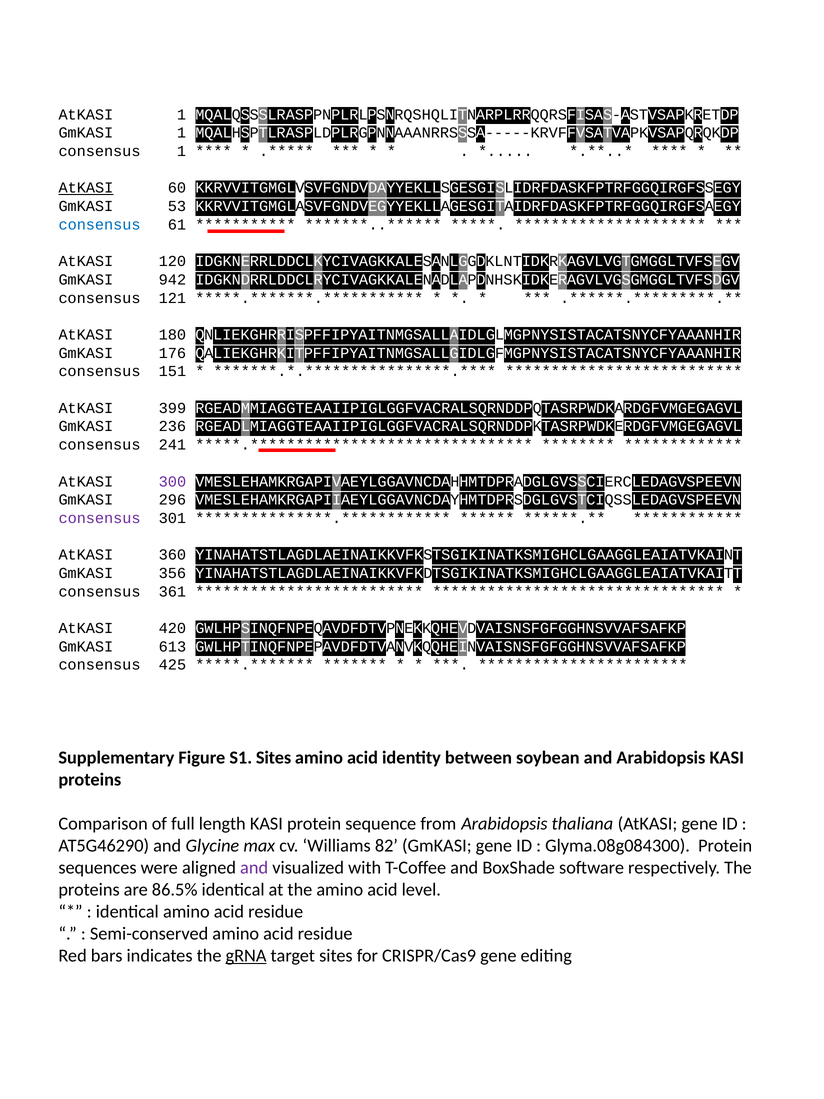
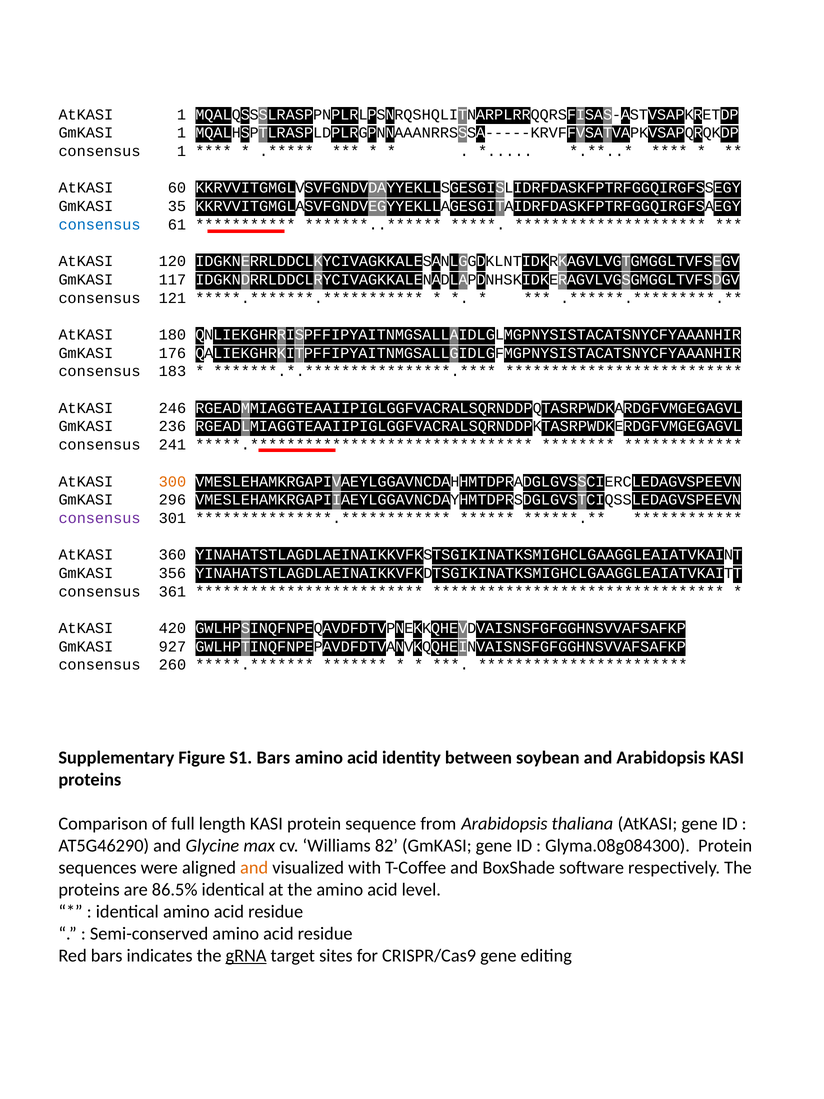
AtKASI at (86, 188) underline: present -> none
53: 53 -> 35
942: 942 -> 117
151: 151 -> 183
399: 399 -> 246
300 colour: purple -> orange
613: 613 -> 927
425: 425 -> 260
S1 Sites: Sites -> Bars
and at (254, 867) colour: purple -> orange
